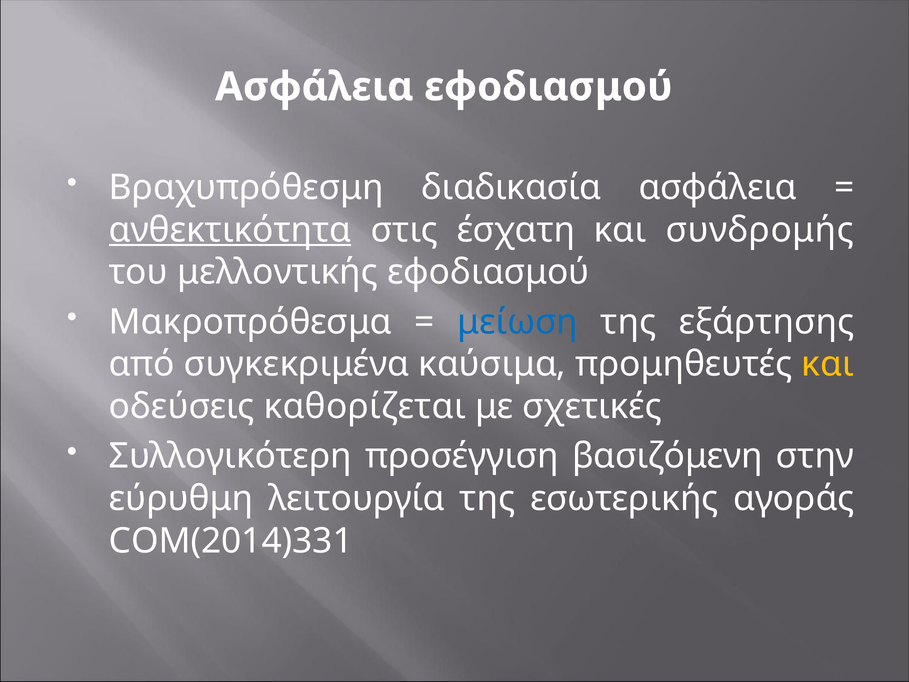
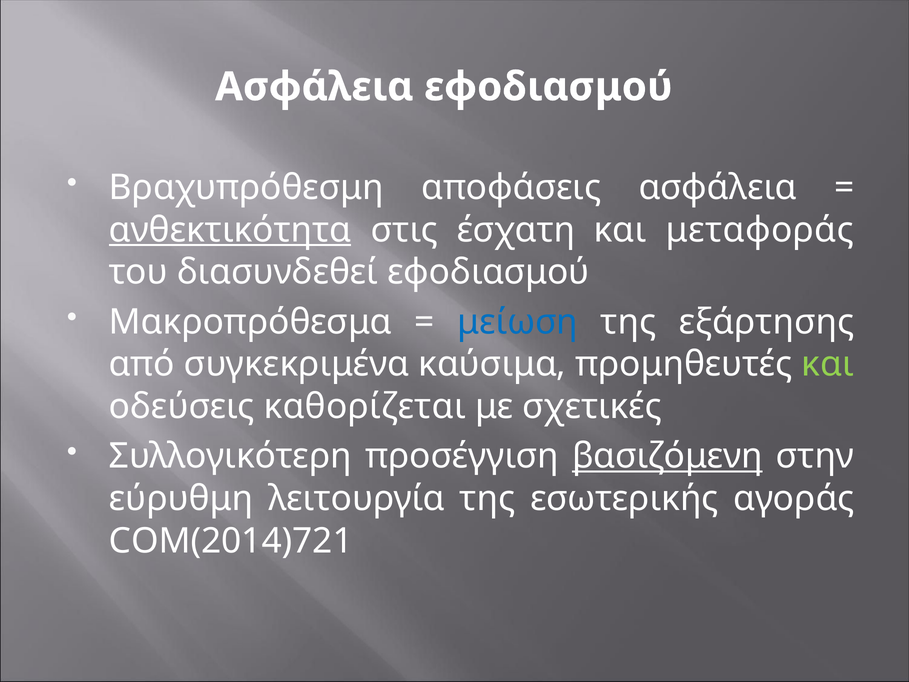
διαδικασία: διαδικασία -> αποφάσεις
συνδρομής: συνδρομής -> μεταφοράς
μελλοντικής: μελλοντικής -> διασυνδεθεί
και at (828, 364) colour: yellow -> light green
βασιζόμενη underline: none -> present
COM(2014)331: COM(2014)331 -> COM(2014)721
